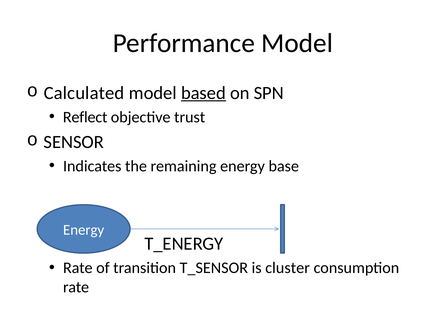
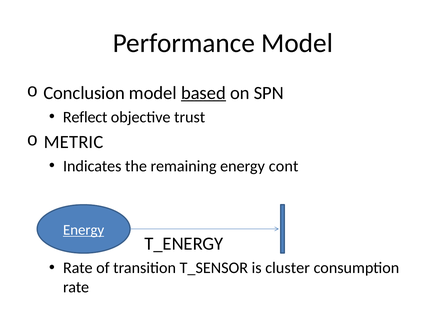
Calculated: Calculated -> Conclusion
SENSOR: SENSOR -> METRIC
base: base -> cont
Energy at (84, 230) underline: none -> present
